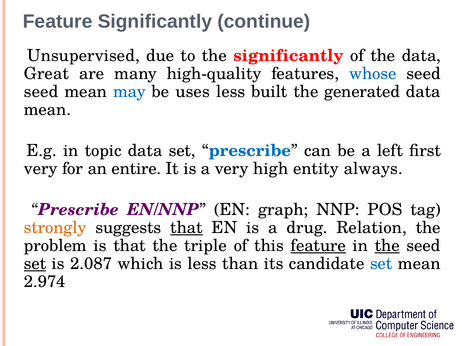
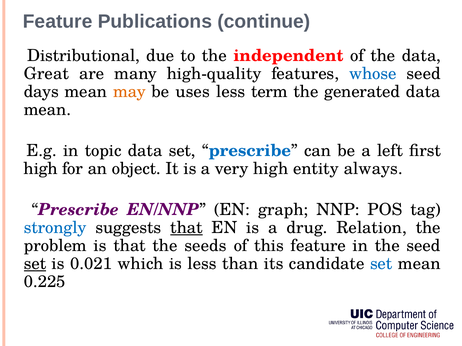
Feature Significantly: Significantly -> Publications
Unsupervised: Unsupervised -> Distributional
the significantly: significantly -> independent
seed at (41, 92): seed -> days
may colour: blue -> orange
built: built -> term
very at (41, 169): very -> high
entire: entire -> object
strongly colour: orange -> blue
triple: triple -> seeds
feature at (318, 246) underline: present -> none
the at (387, 246) underline: present -> none
2.087: 2.087 -> 0.021
2.974: 2.974 -> 0.225
